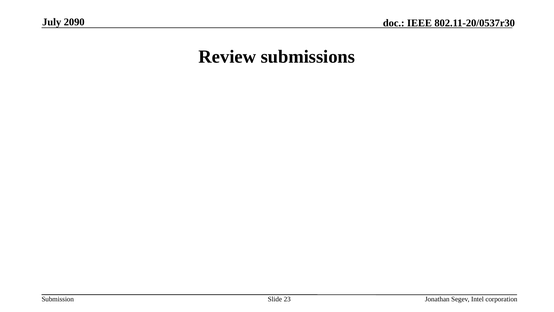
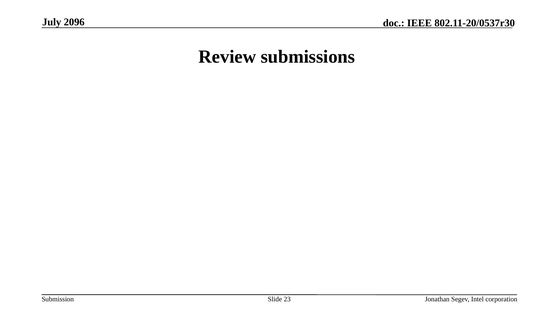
2090: 2090 -> 2096
